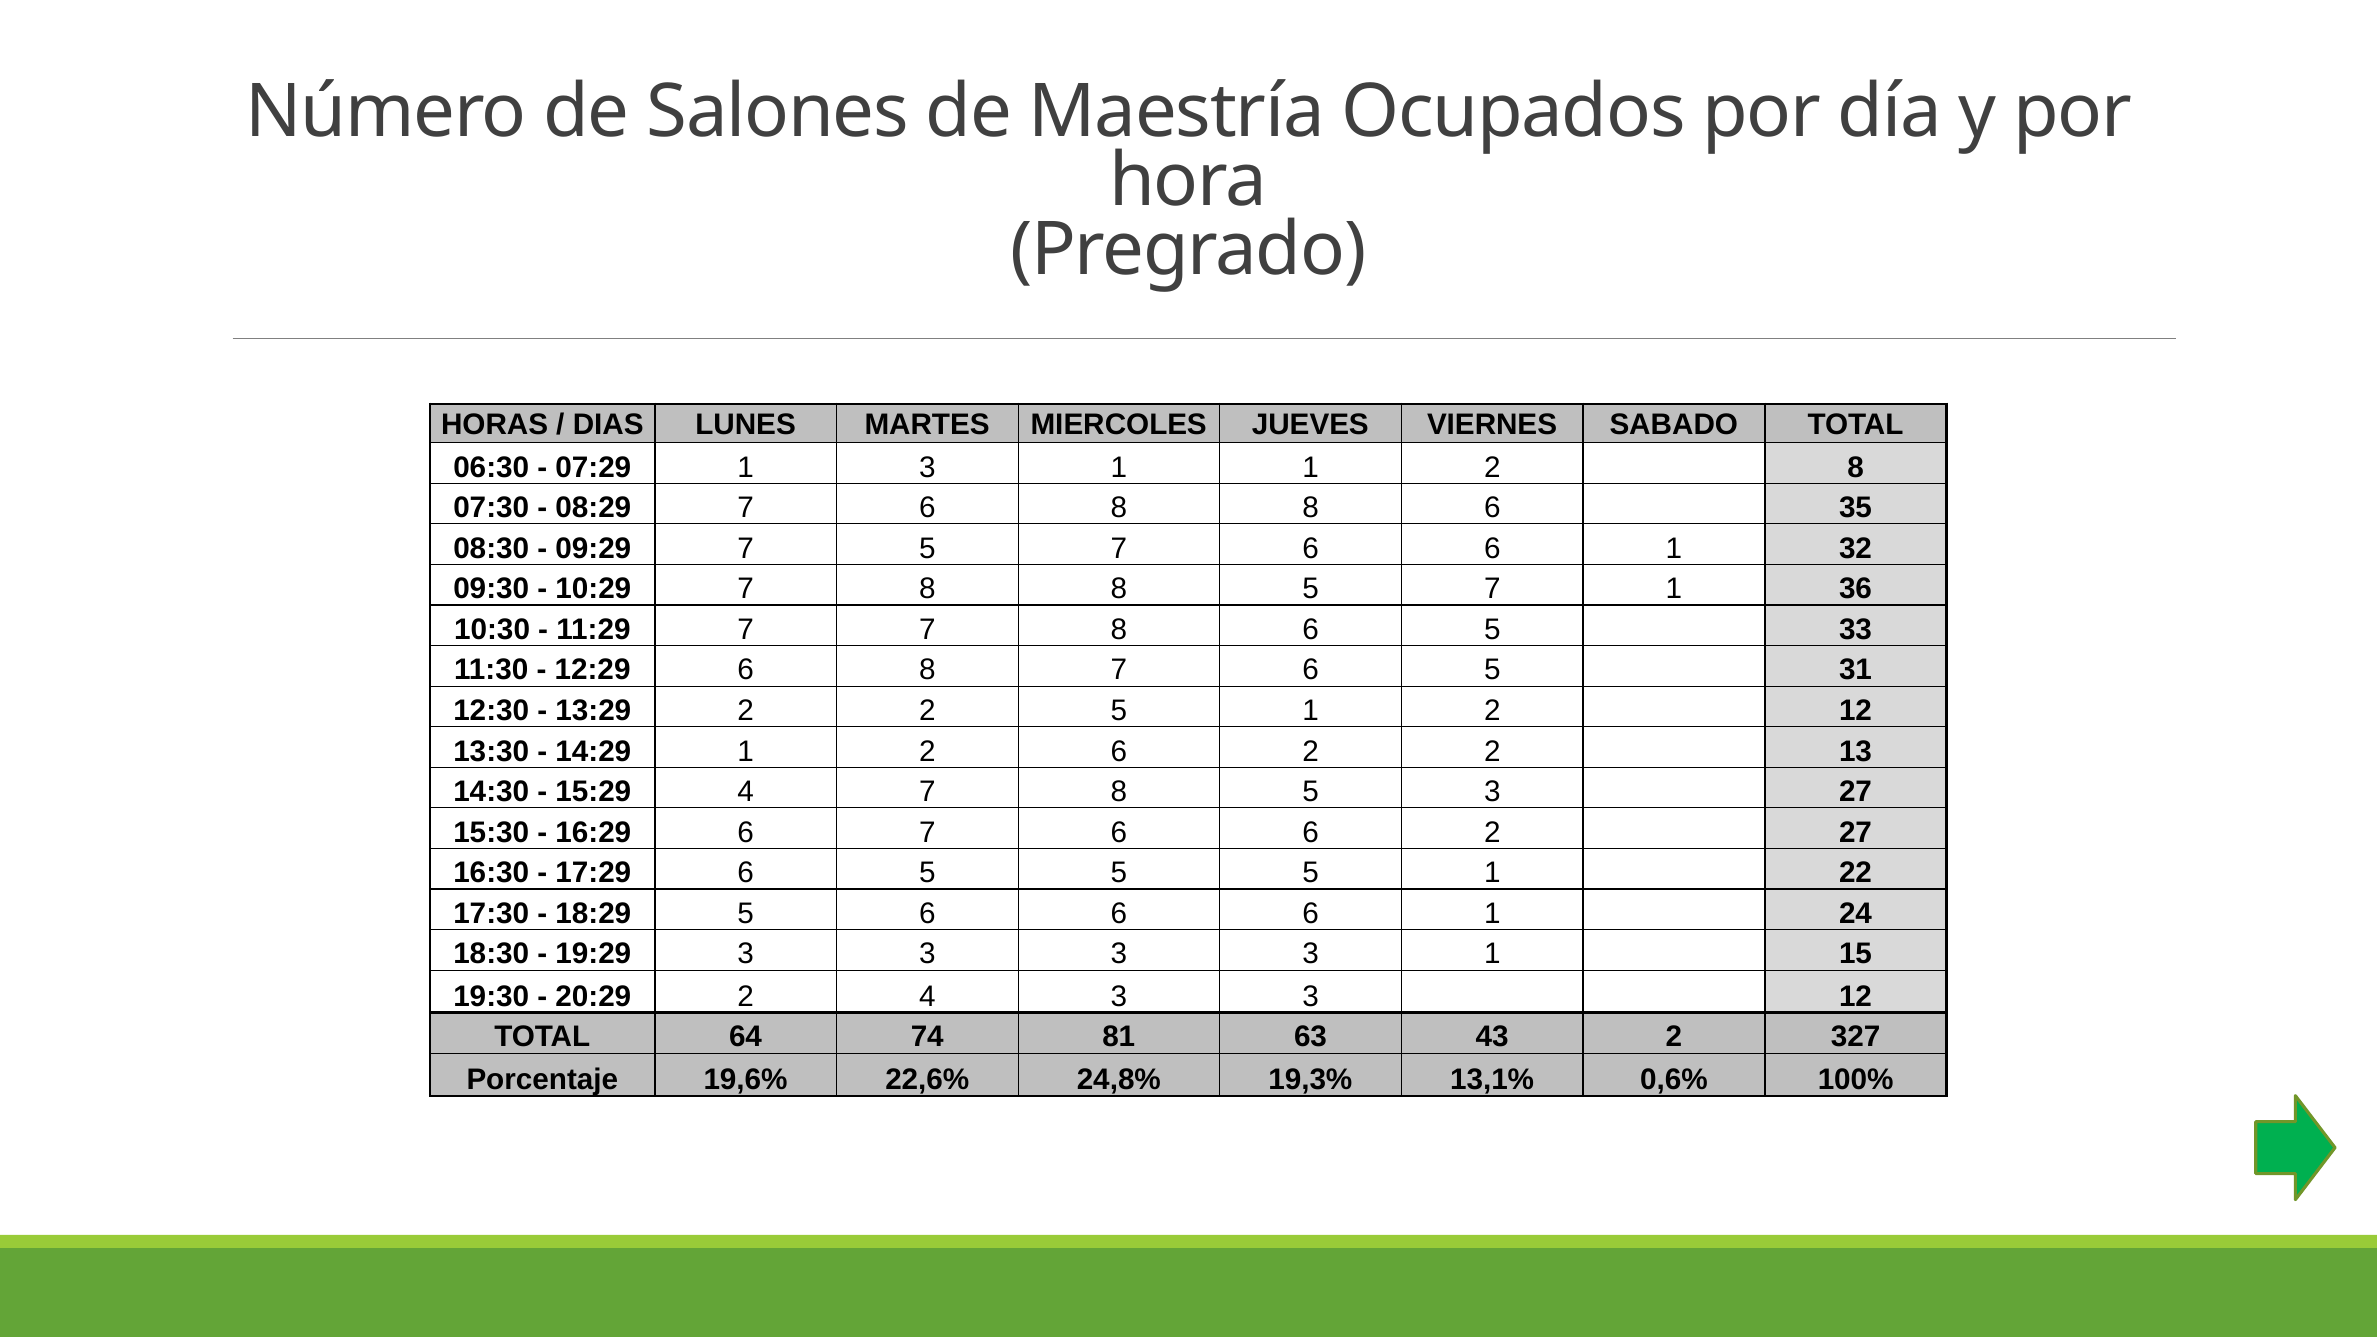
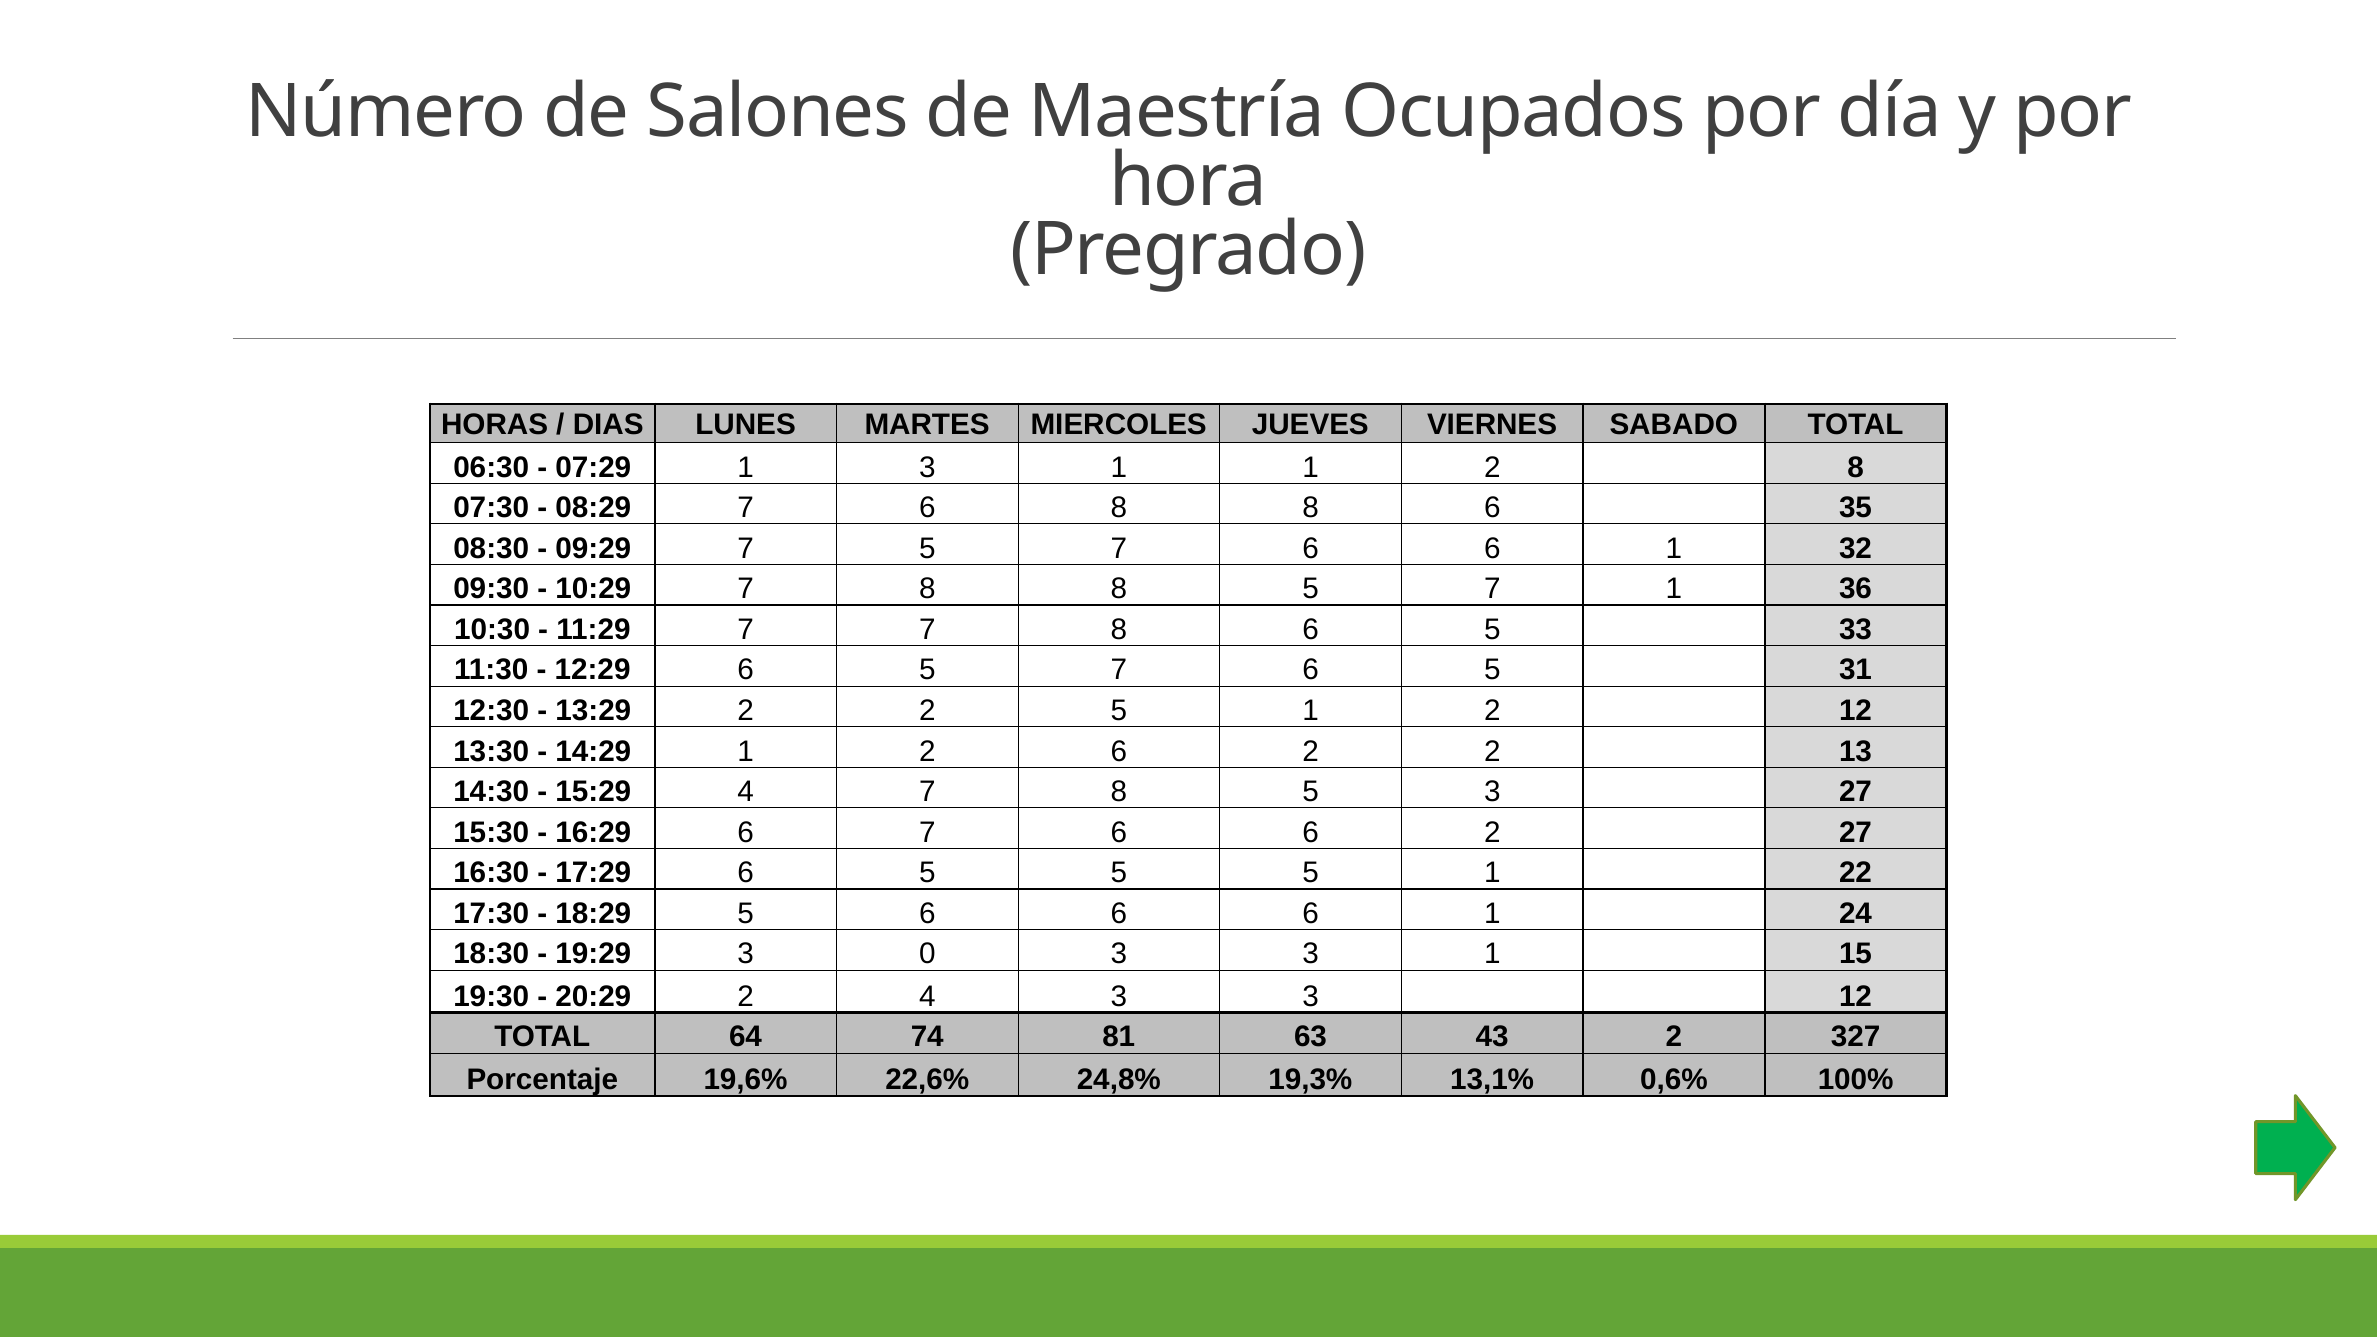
12:29 6 8: 8 -> 5
19:29 3 3: 3 -> 0
